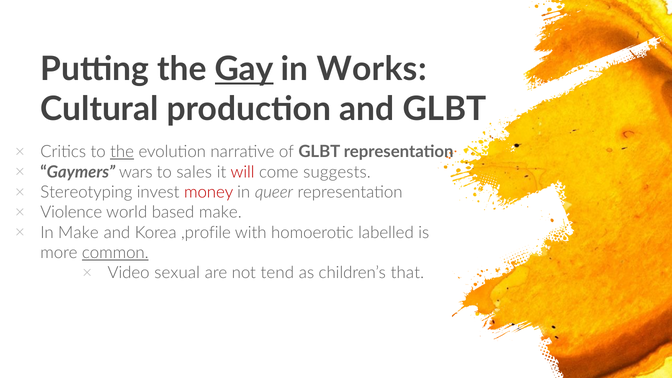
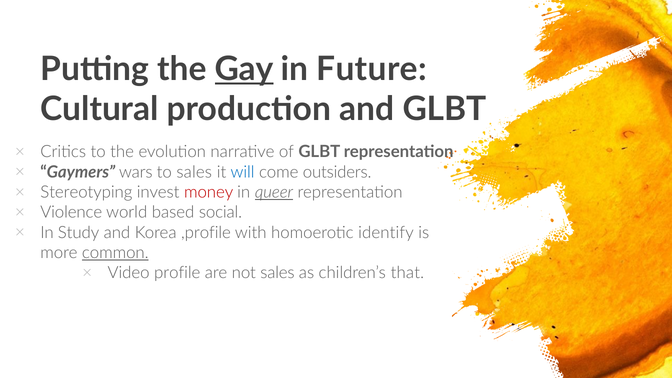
Works: Works -> Future
the at (122, 152) underline: present -> none
will colour: red -> blue
suggests: suggests -> outsiders
queer underline: none -> present
based make: make -> social
In Make: Make -> Study
labelled: labelled -> identify
sexual: sexual -> profile
not tend: tend -> sales
